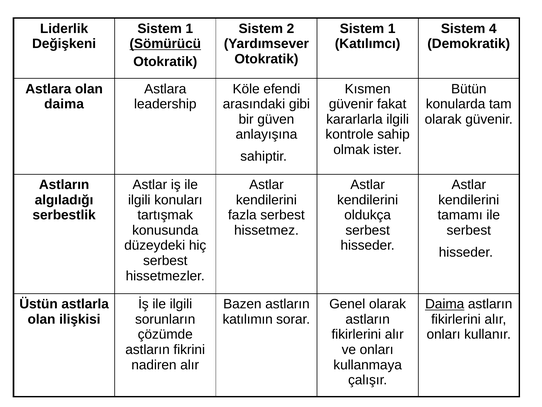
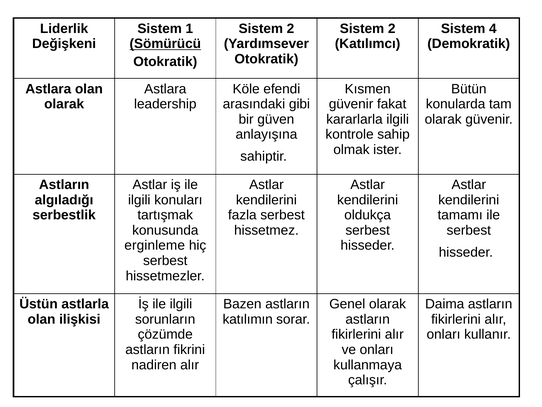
1 at (392, 29): 1 -> 2
daima at (64, 104): daima -> olarak
düzeydeki: düzeydeki -> erginleme
Daima at (445, 304) underline: present -> none
